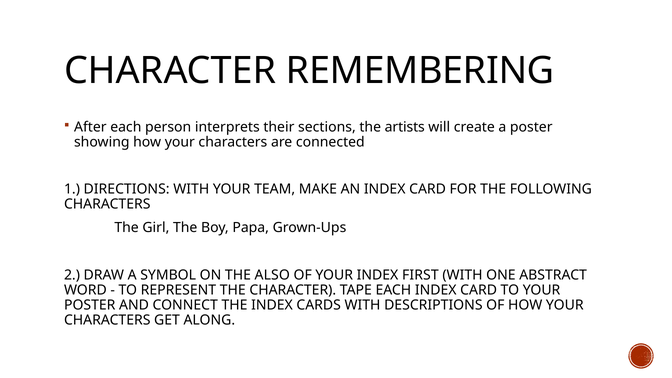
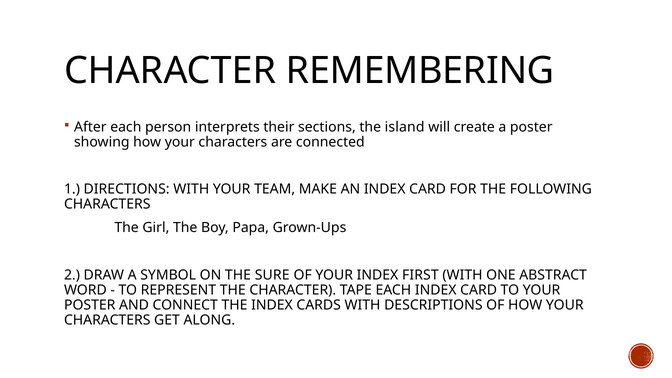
artists: artists -> island
ALSO: ALSO -> SURE
